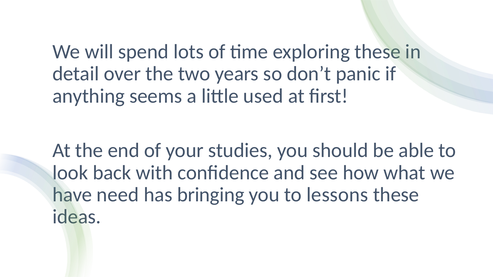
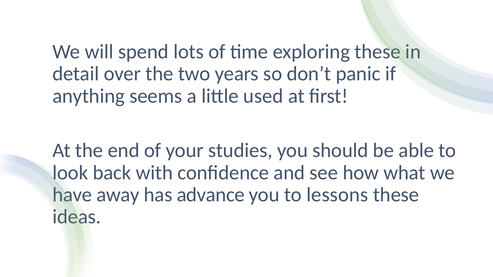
need: need -> away
bringing: bringing -> advance
